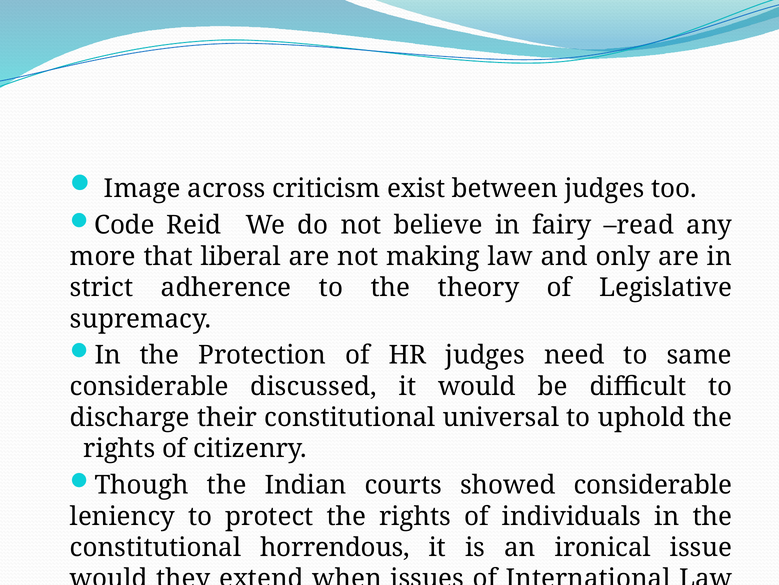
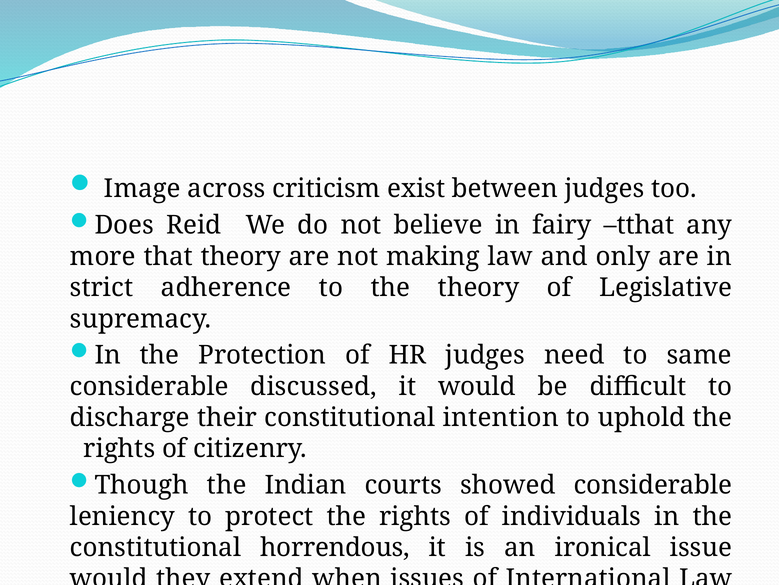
Code: Code -> Does
read: read -> tthat
that liberal: liberal -> theory
universal: universal -> intention
